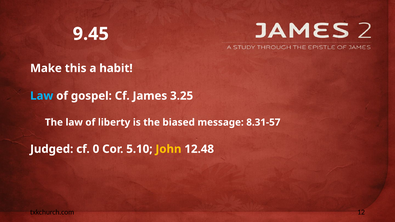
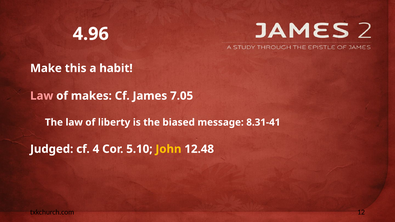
9.45: 9.45 -> 4.96
Law at (42, 96) colour: light blue -> pink
gospel: gospel -> makes
3.25: 3.25 -> 7.05
8.31-57: 8.31-57 -> 8.31-41
0: 0 -> 4
